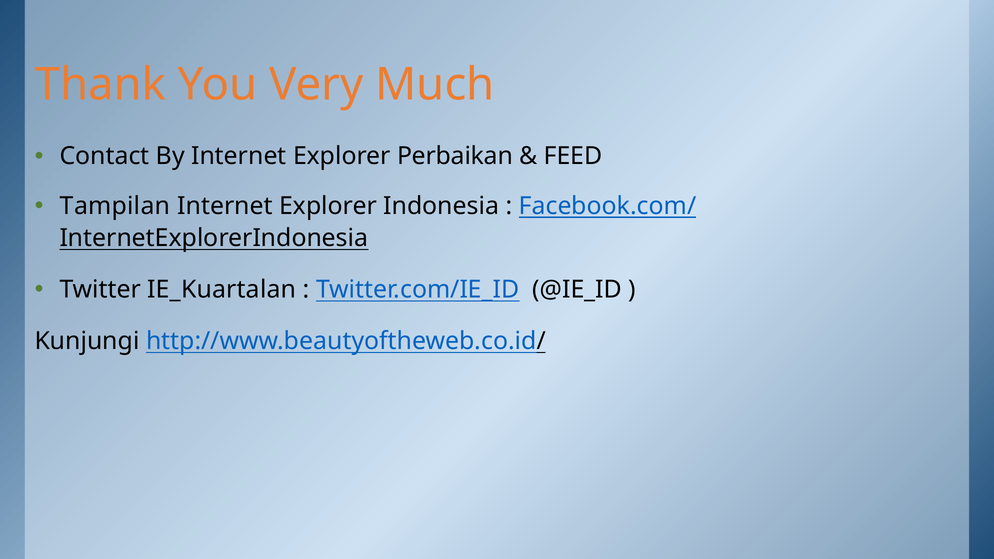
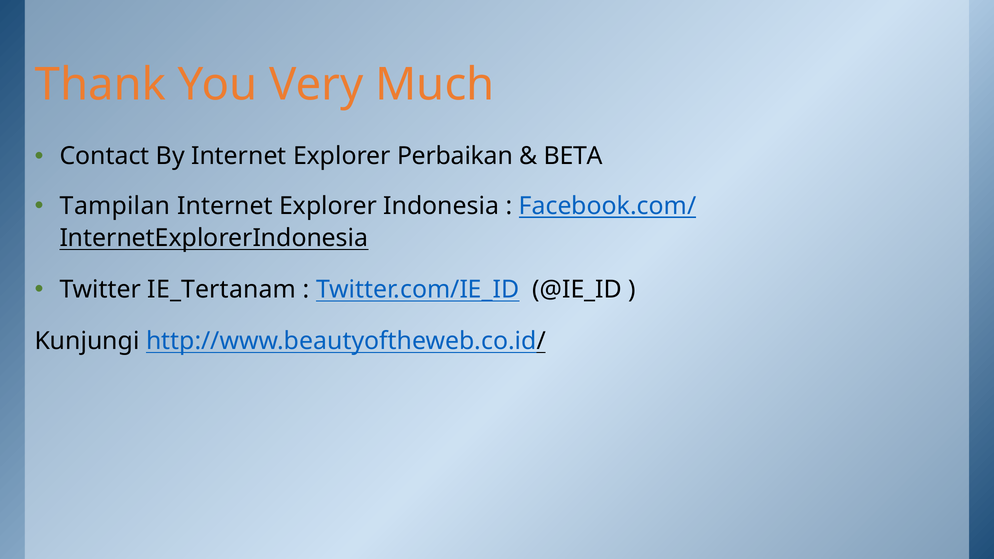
FEED: FEED -> BETA
IE_Kuartalan: IE_Kuartalan -> IE_Tertanam
